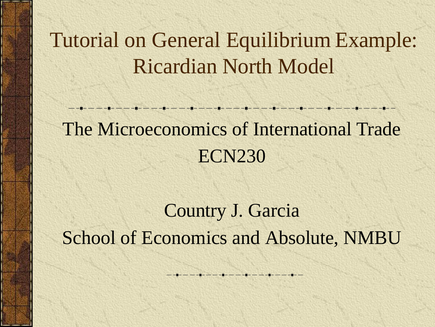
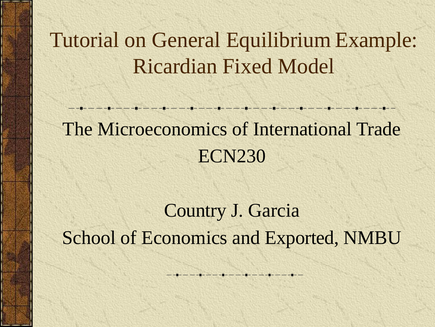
North: North -> Fixed
Absolute: Absolute -> Exported
